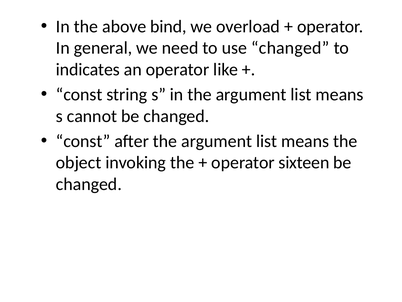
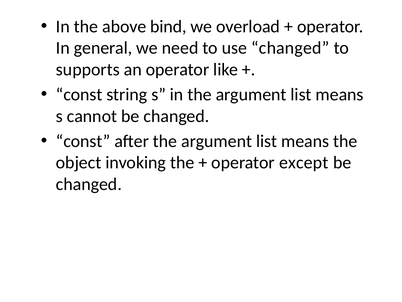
indicates: indicates -> supports
sixteen: sixteen -> except
